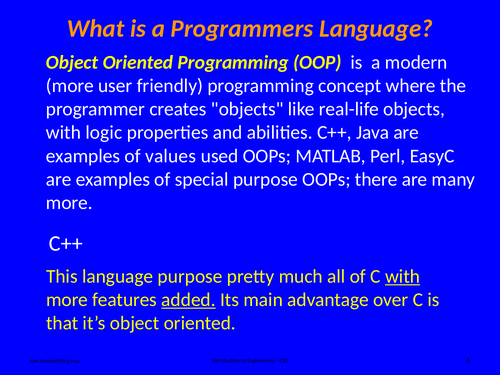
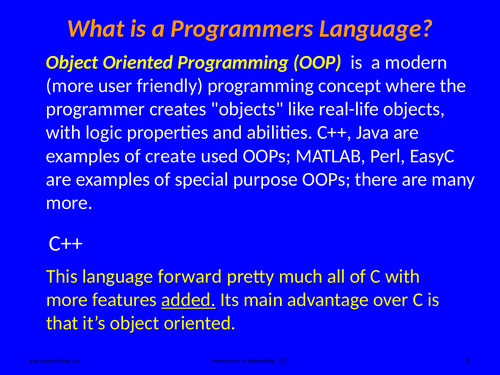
values: values -> create
language purpose: purpose -> forward
with at (403, 276) underline: present -> none
